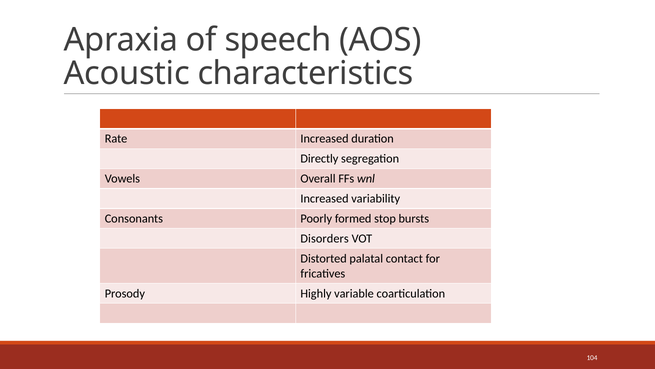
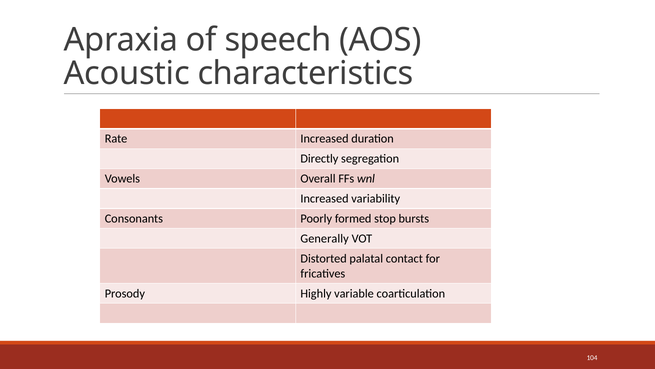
Disorders: Disorders -> Generally
